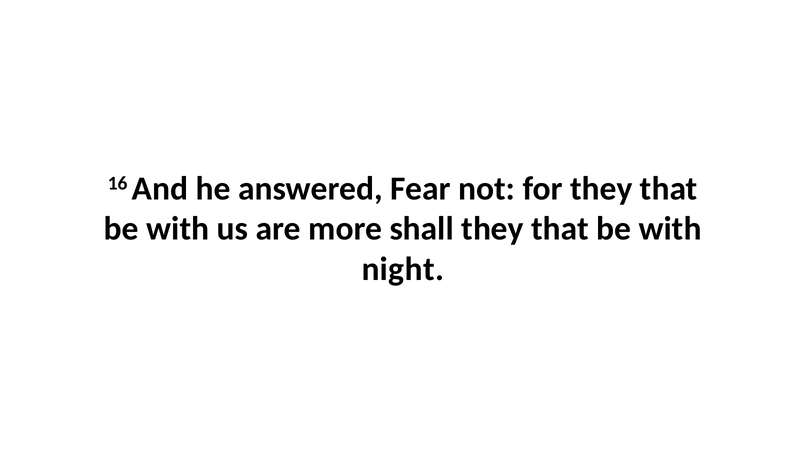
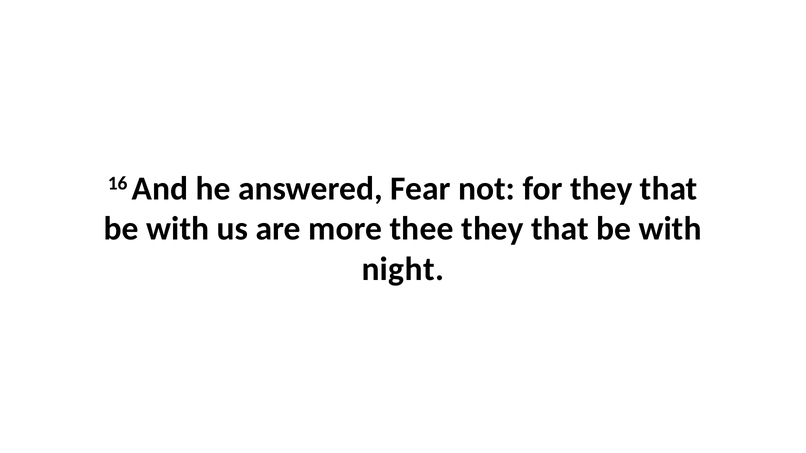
shall: shall -> thee
